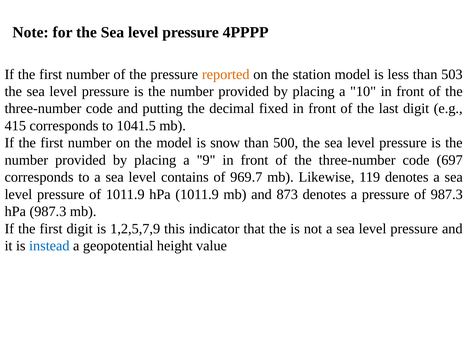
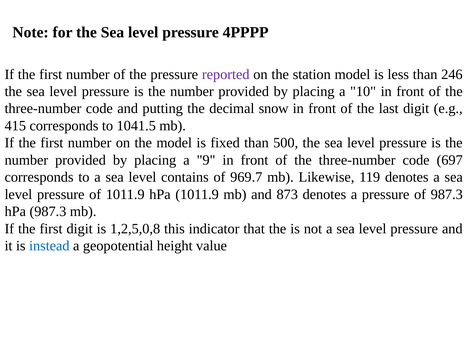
reported colour: orange -> purple
503: 503 -> 246
fixed: fixed -> snow
snow: snow -> fixed
1,2,5,7,9: 1,2,5,7,9 -> 1,2,5,0,8
